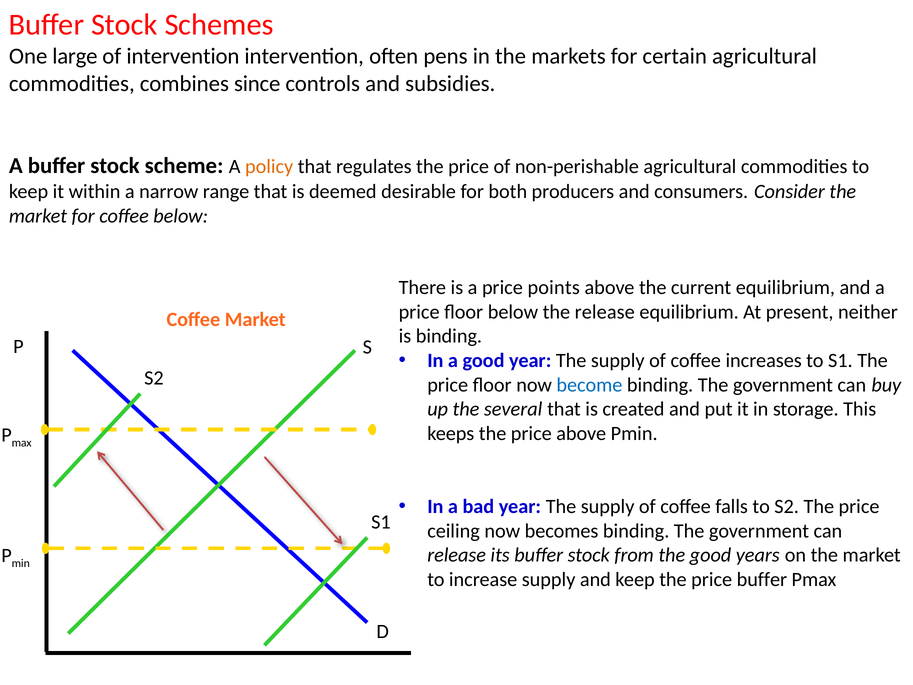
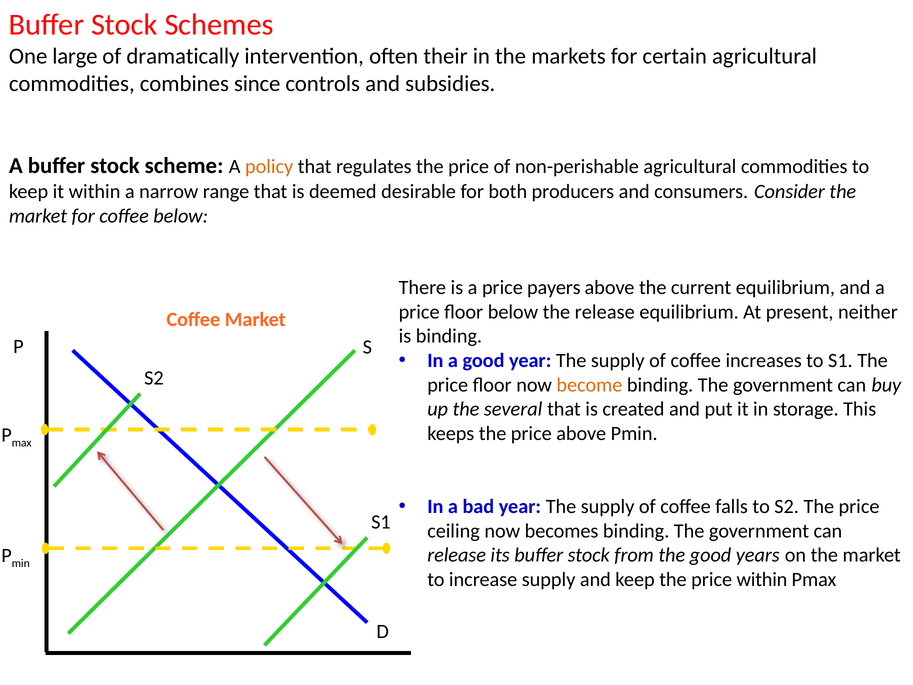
of intervention: intervention -> dramatically
pens: pens -> their
points: points -> payers
become colour: blue -> orange
price buffer: buffer -> within
